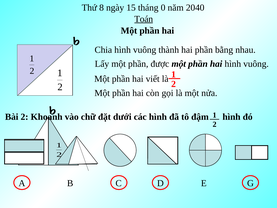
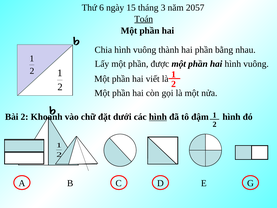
8: 8 -> 6
0: 0 -> 3
2040: 2040 -> 2057
hình at (158, 117) underline: none -> present
